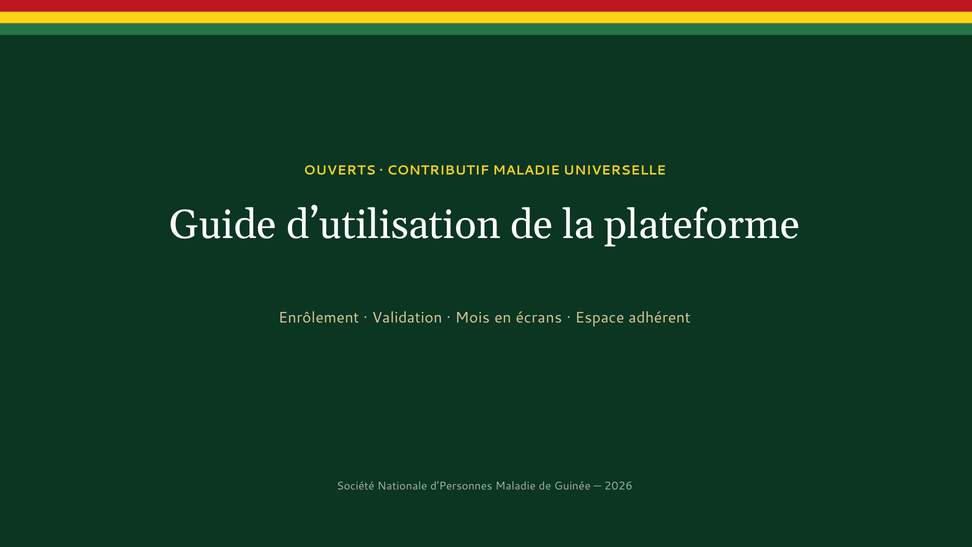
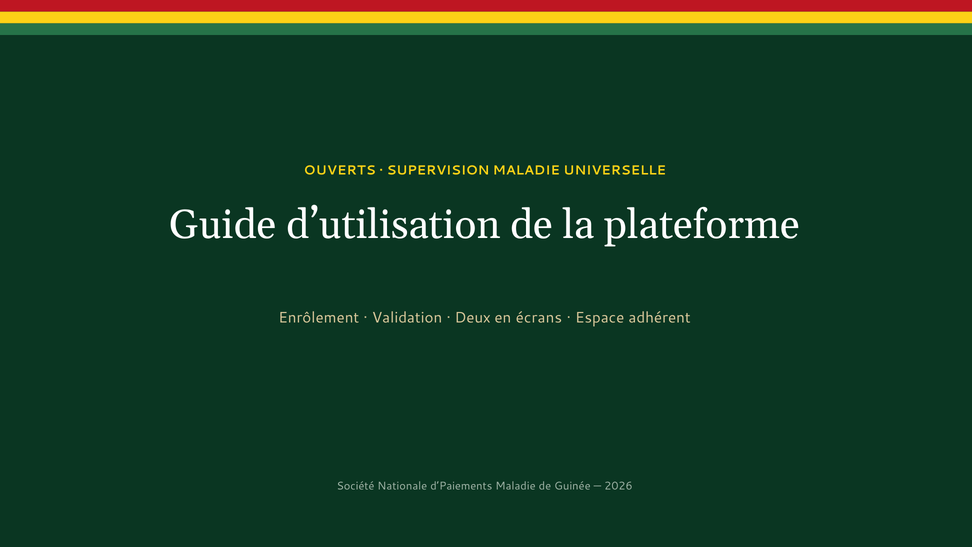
CONTRIBUTIF: CONTRIBUTIF -> SUPERVISION
Mois: Mois -> Deux
d’Personnes: d’Personnes -> d’Paiements
